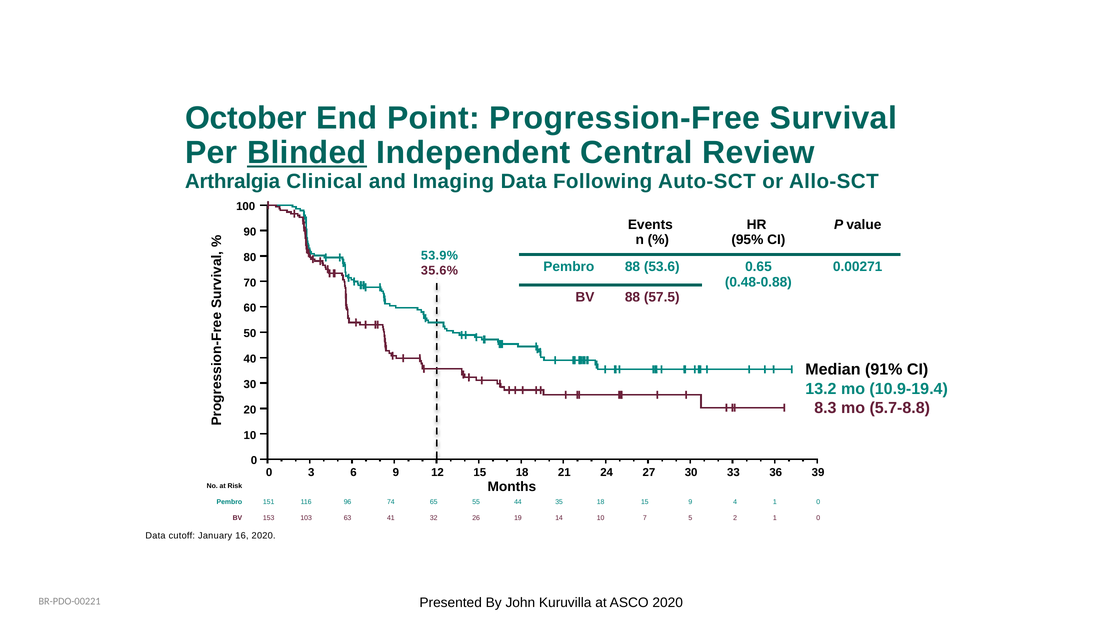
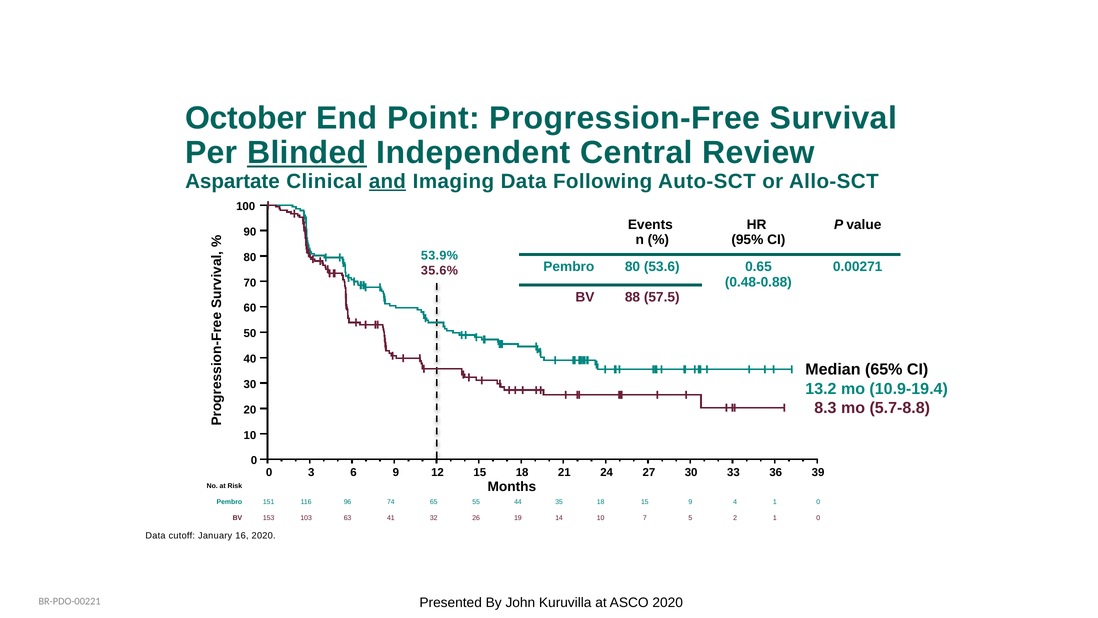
Arthralgia: Arthralgia -> Aspartate
and underline: none -> present
Pembro 88: 88 -> 80
91%: 91% -> 65%
